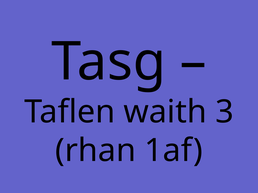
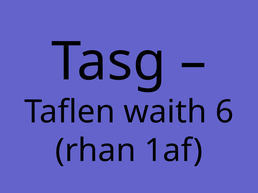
3: 3 -> 6
